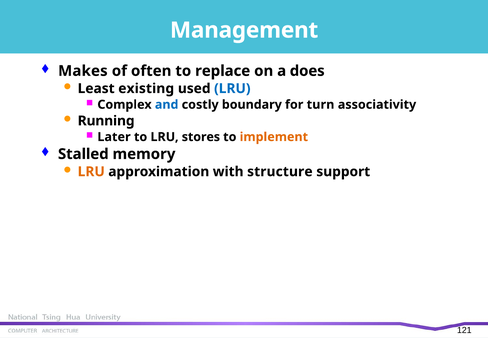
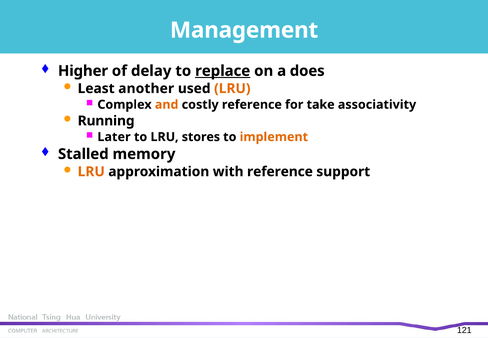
Makes: Makes -> Higher
often: often -> delay
replace underline: none -> present
existing: existing -> another
LRU at (232, 88) colour: blue -> orange
and colour: blue -> orange
costly boundary: boundary -> reference
turn: turn -> take
with structure: structure -> reference
